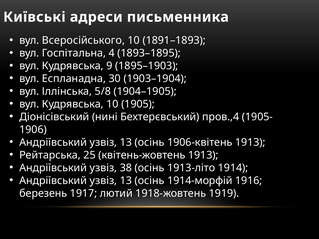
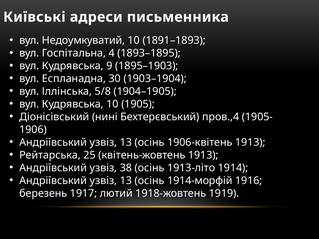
Всеросійського: Всеросійського -> Недоумкуватий
